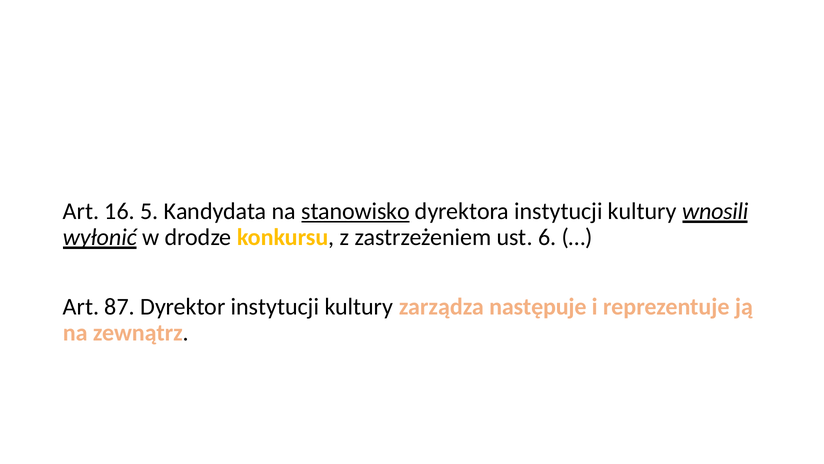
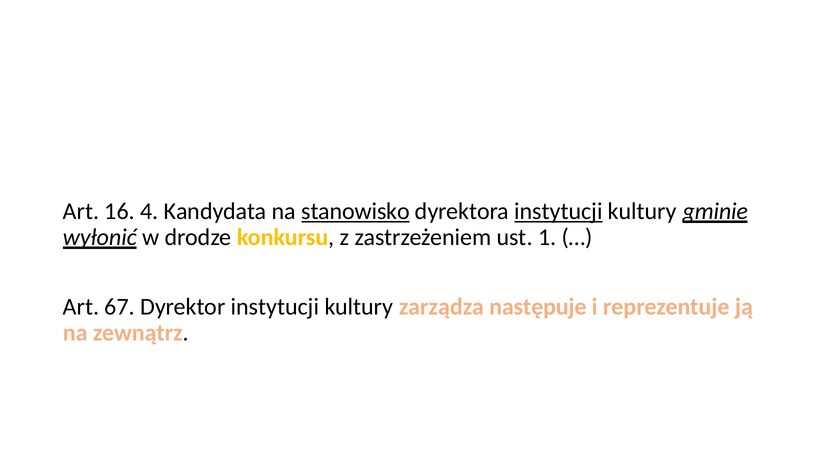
5: 5 -> 4
instytucji at (558, 211) underline: none -> present
wnosili: wnosili -> gminie
6: 6 -> 1
87: 87 -> 67
